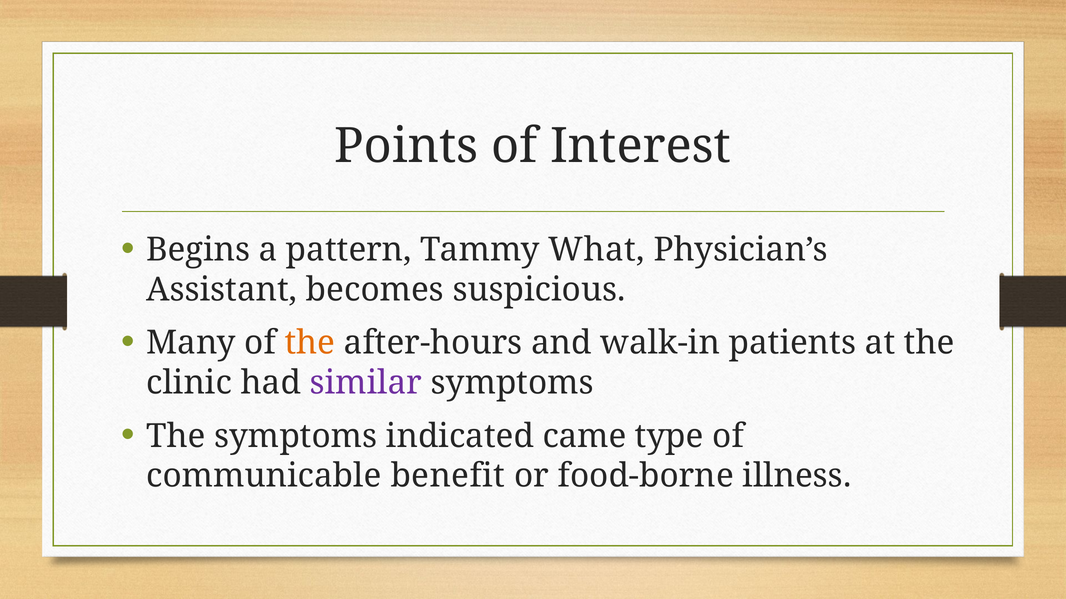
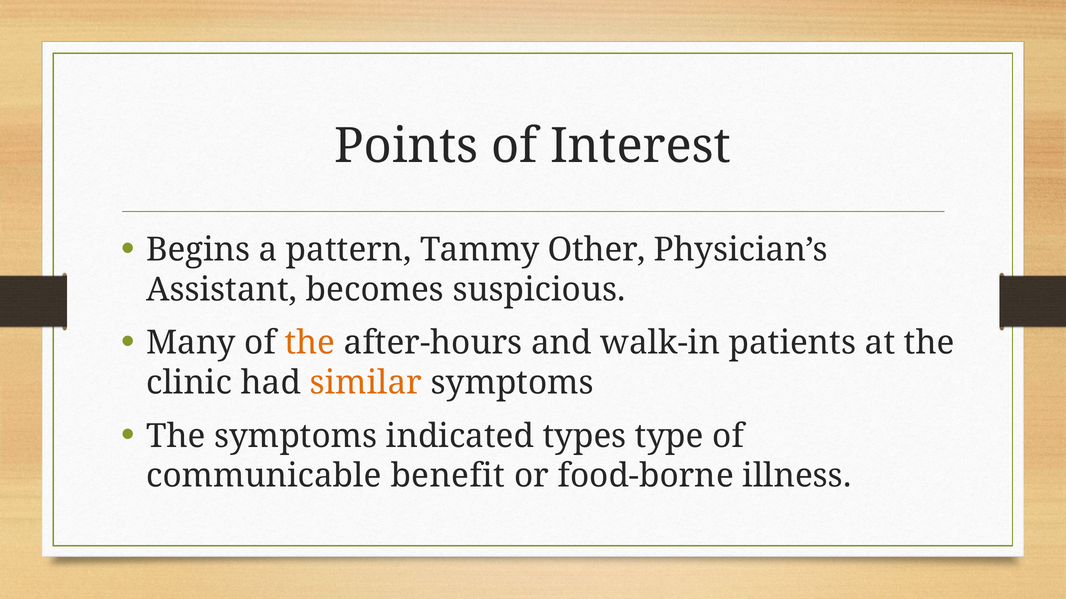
What: What -> Other
similar colour: purple -> orange
came: came -> types
